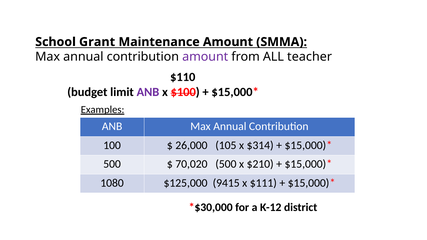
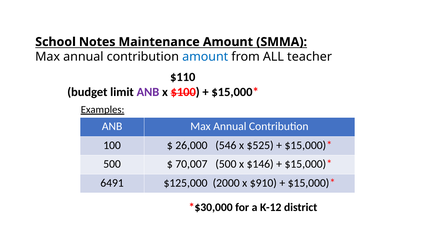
Grant: Grant -> Notes
amount at (205, 57) colour: purple -> blue
105: 105 -> 546
$314: $314 -> $525
70,020: 70,020 -> 70,007
$210: $210 -> $146
1080: 1080 -> 6491
9415: 9415 -> 2000
$111: $111 -> $910
